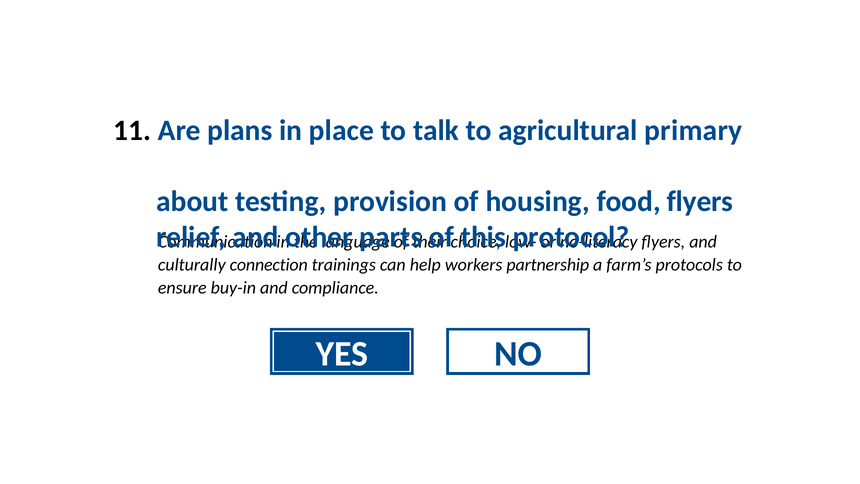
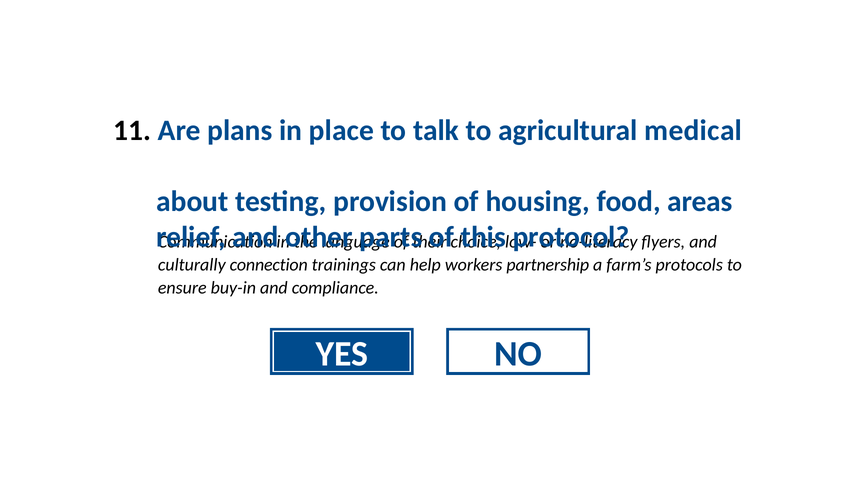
primary: primary -> medical
food flyers: flyers -> areas
